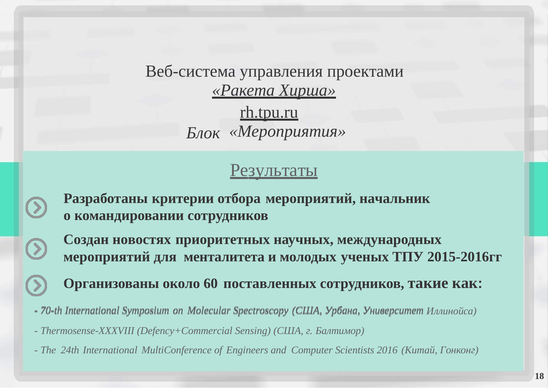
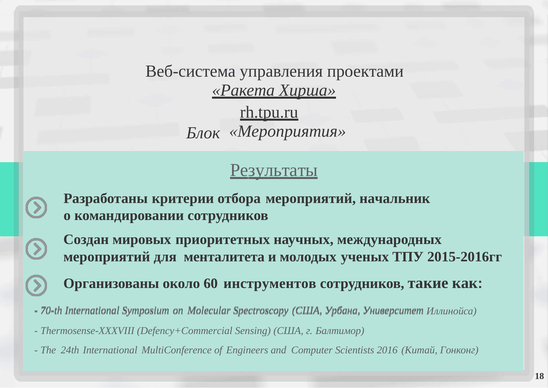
новостях: новостях -> мировых
поставленных: поставленных -> инструментов
